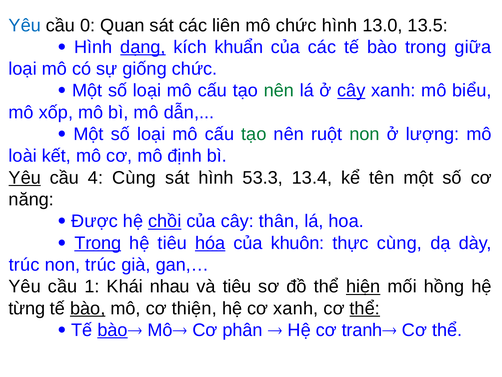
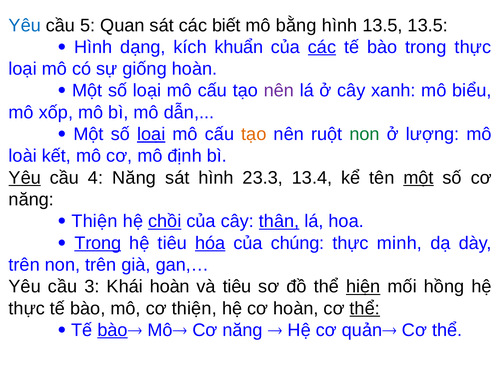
0: 0 -> 5
liên: liên -> biết
mô chức: chức -> bằng
hình 13.0: 13.0 -> 13.5
dạng underline: present -> none
các at (322, 47) underline: none -> present
trong giữa: giữa -> thực
giống chức: chức -> hoàn
nên at (279, 91) colour: green -> purple
cây at (351, 91) underline: present -> none
loại at (151, 134) underline: none -> present
tạo at (254, 134) colour: green -> orange
4 Cùng: Cùng -> Năng
53.3: 53.3 -> 23.3
một at (419, 178) underline: none -> present
Được at (95, 221): Được -> Thiện
thân underline: none -> present
khuôn: khuôn -> chúng
thực cùng: cùng -> minh
trúc at (24, 264): trúc -> trên
non trúc: trúc -> trên
1: 1 -> 3
Khái nhau: nhau -> hoàn
từng at (27, 308): từng -> thực
bào at (88, 308) underline: present -> none
cơ xanh: xanh -> hoàn
phân at (243, 330): phân -> năng
tranh: tranh -> quản
